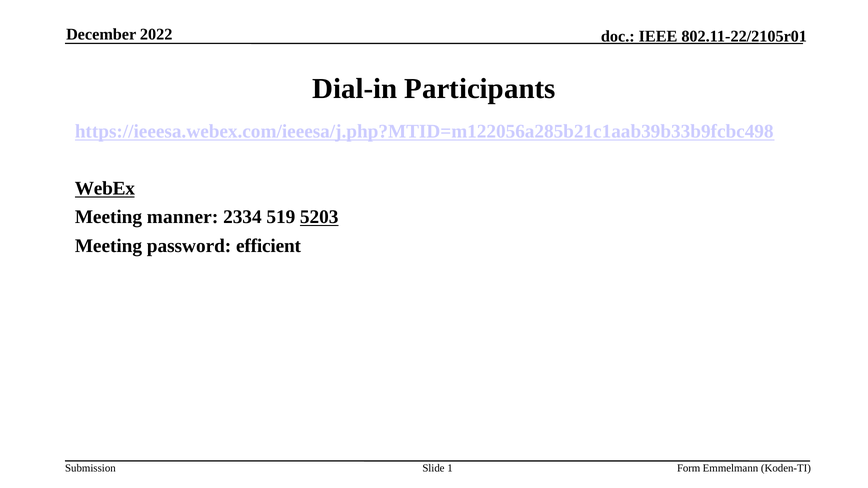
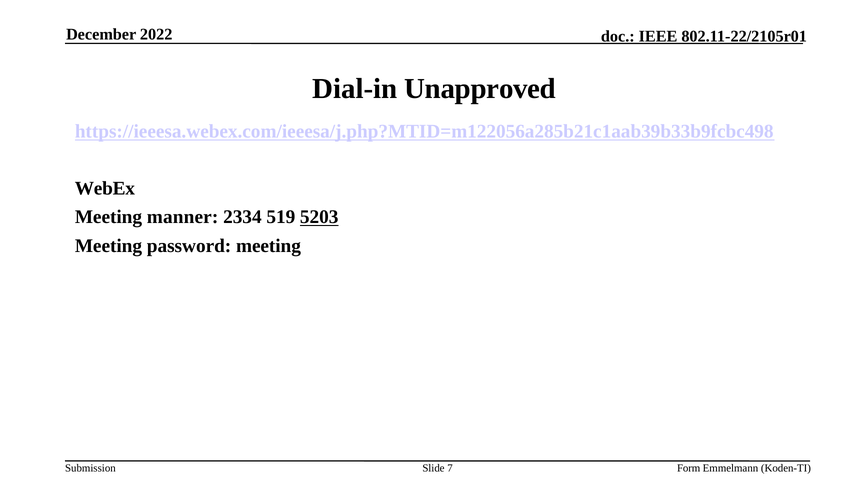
Participants: Participants -> Unapproved
WebEx underline: present -> none
password efficient: efficient -> meeting
1: 1 -> 7
